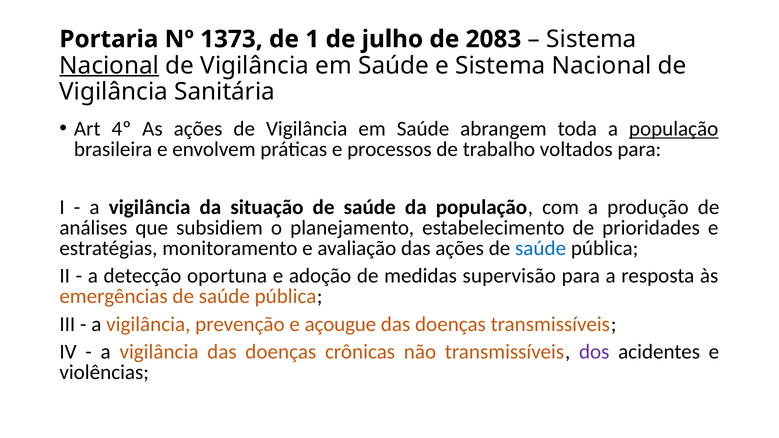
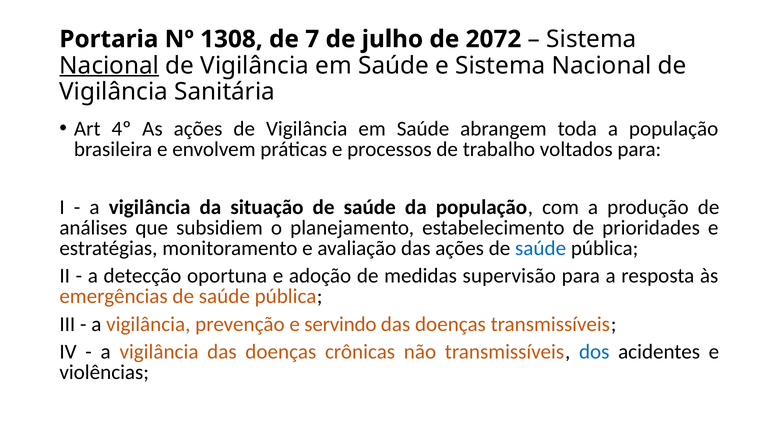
1373: 1373 -> 1308
1: 1 -> 7
2083: 2083 -> 2072
população at (674, 129) underline: present -> none
açougue: açougue -> servindo
dos colour: purple -> blue
